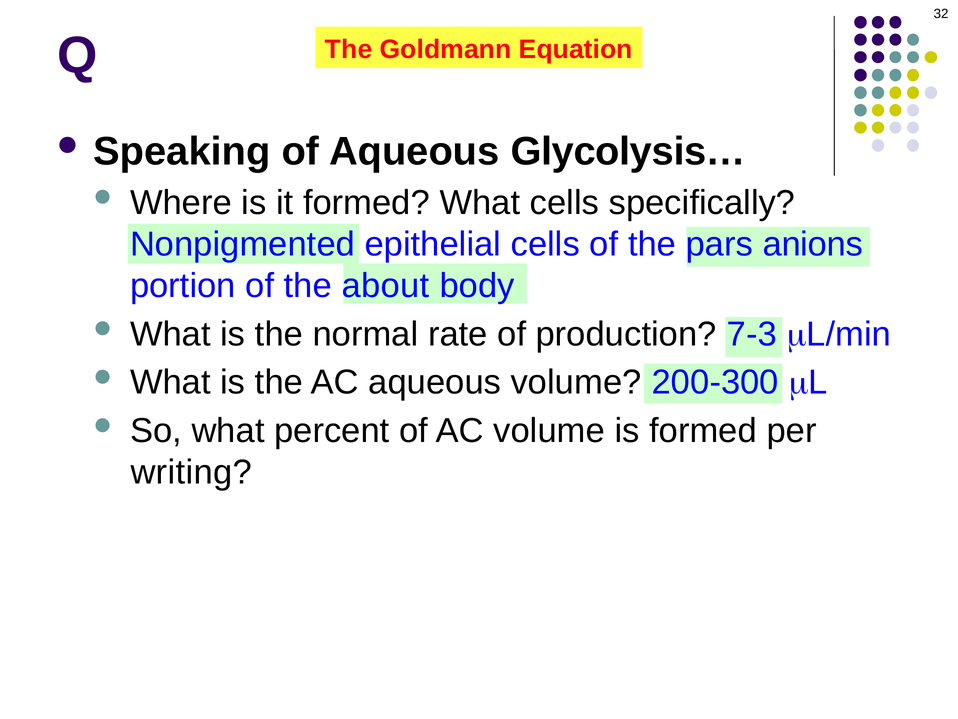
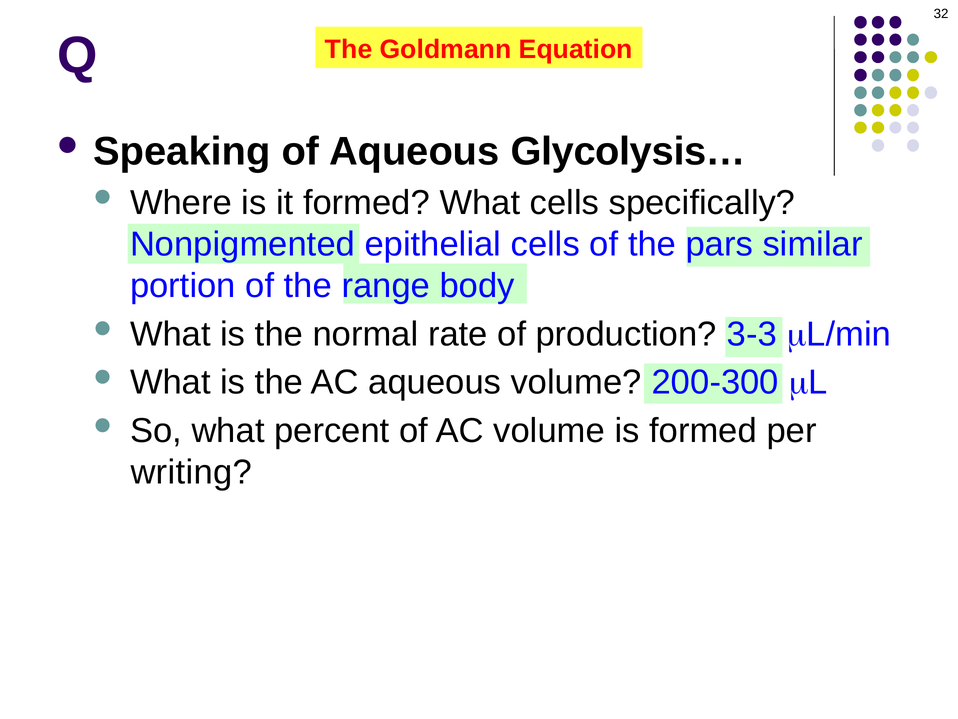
anions: anions -> similar
about: about -> range
7-3: 7-3 -> 3-3
